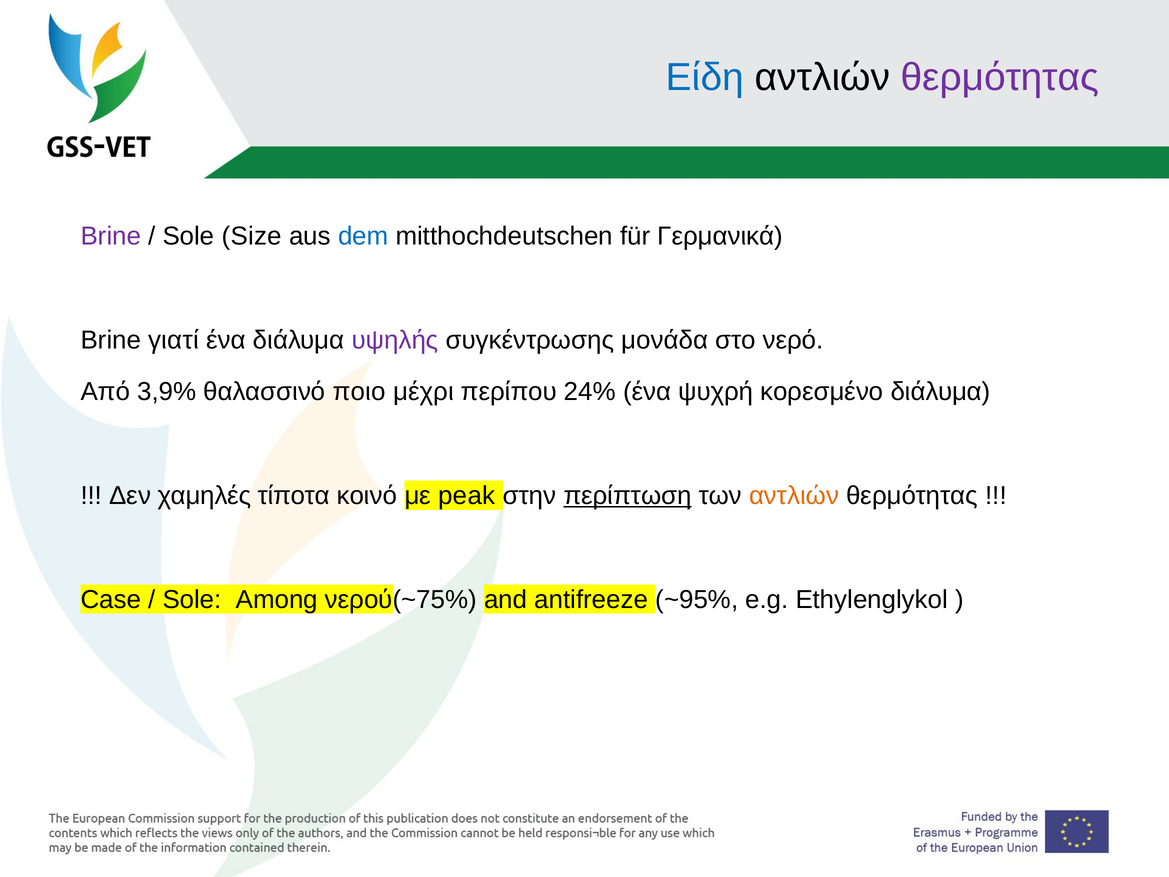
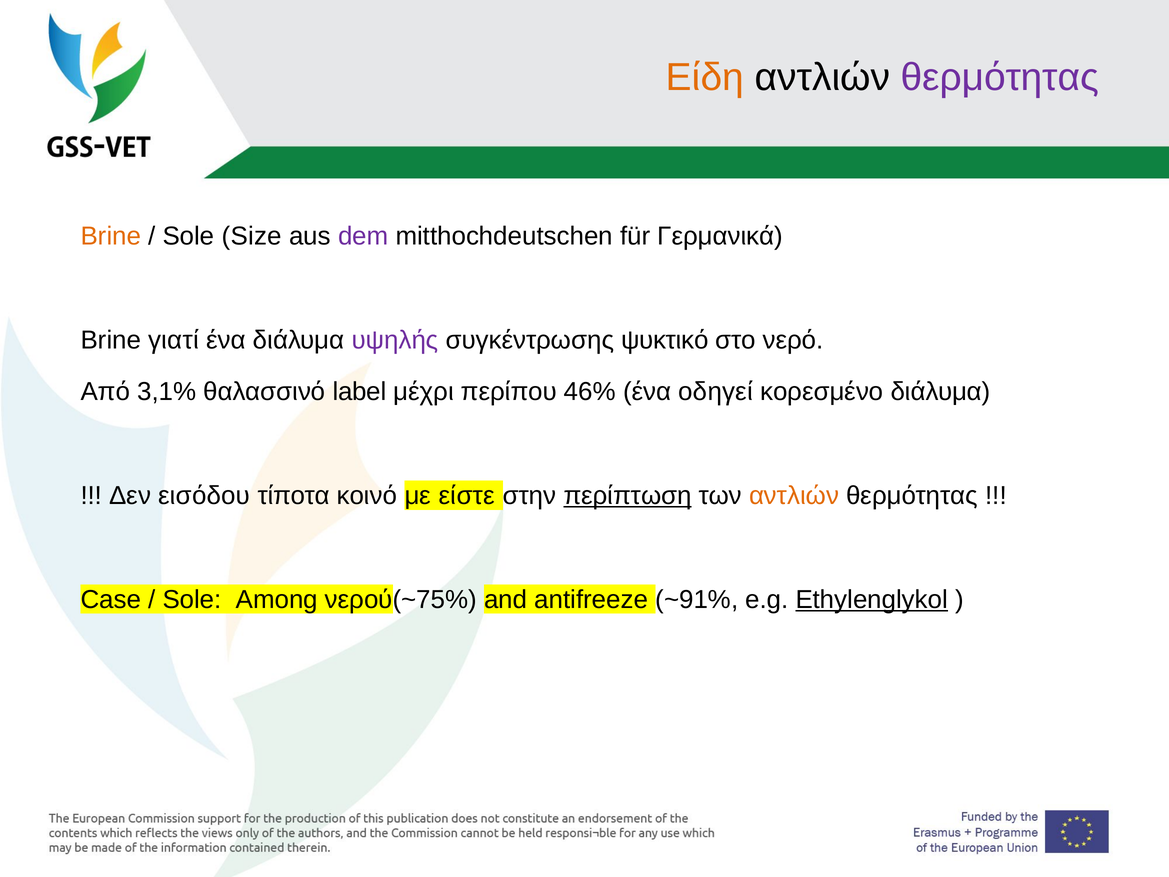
Είδη colour: blue -> orange
Brine at (111, 236) colour: purple -> orange
dem colour: blue -> purple
μονάδα: μονάδα -> ψυκτικό
3,9%: 3,9% -> 3,1%
ποιο: ποιο -> label
24%: 24% -> 46%
ψυχρή: ψυχρή -> οδηγεί
χαμηλές: χαμηλές -> εισόδου
peak: peak -> είστε
~95%: ~95% -> ~91%
Ethylenglykol underline: none -> present
